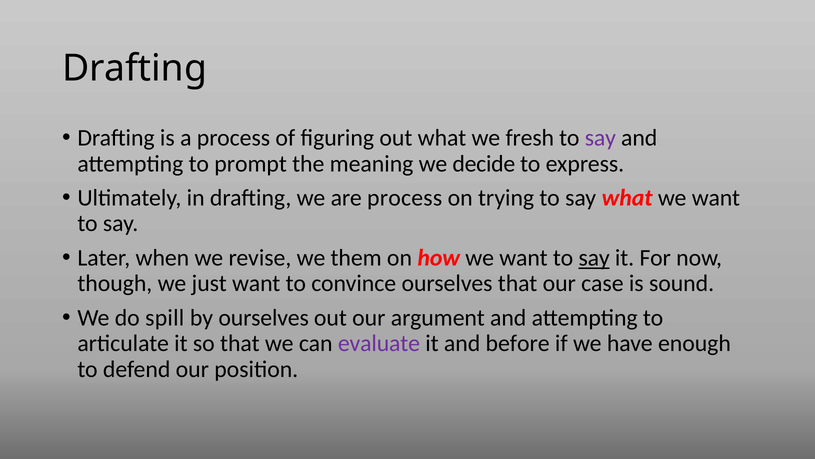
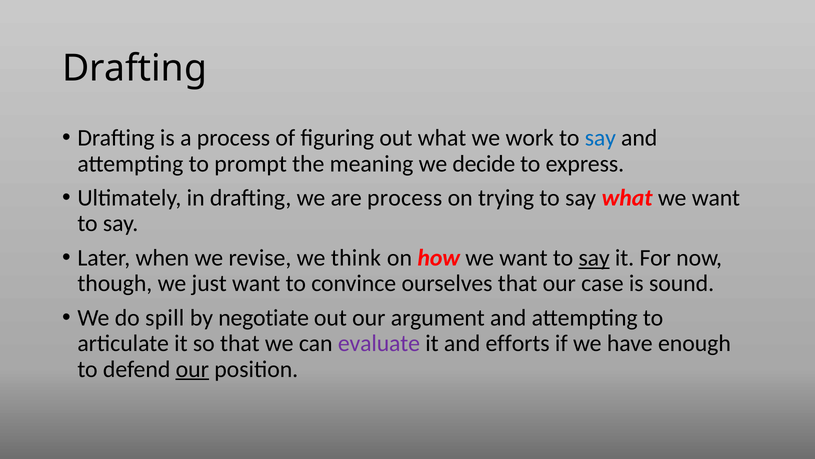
fresh: fresh -> work
say at (600, 138) colour: purple -> blue
them: them -> think
by ourselves: ourselves -> negotiate
before: before -> efforts
our at (192, 369) underline: none -> present
